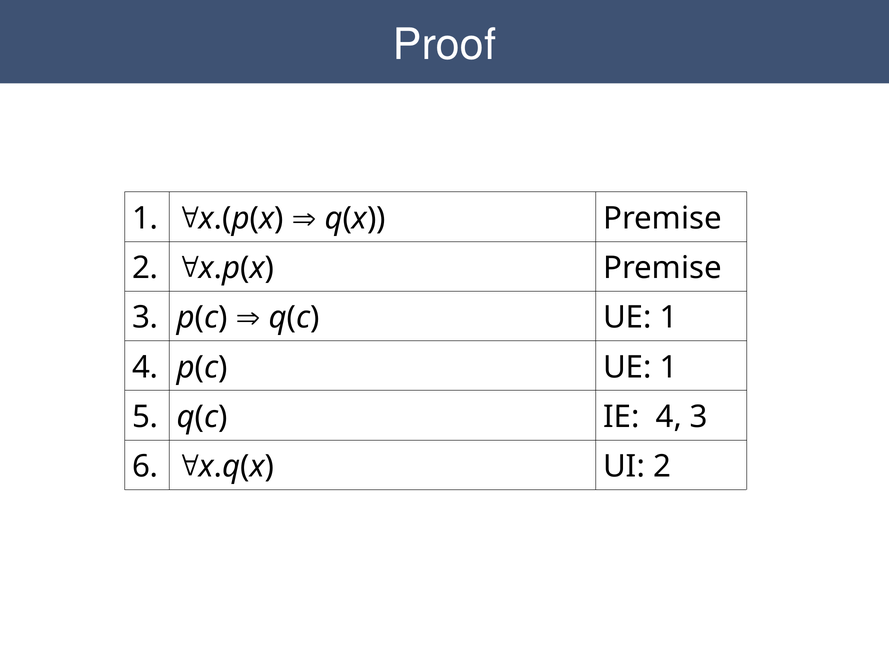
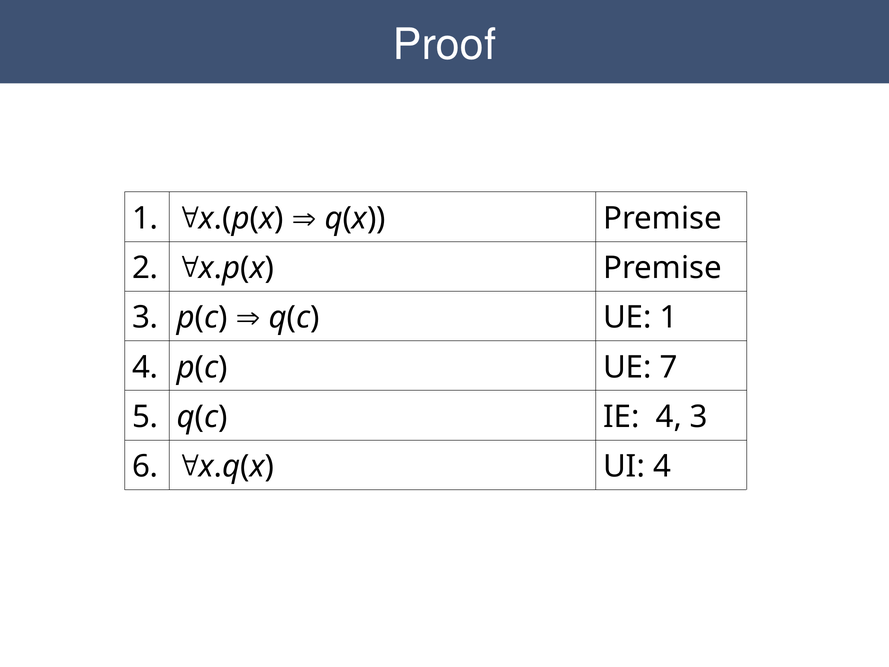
p(c UE 1: 1 -> 7
UI 2: 2 -> 4
